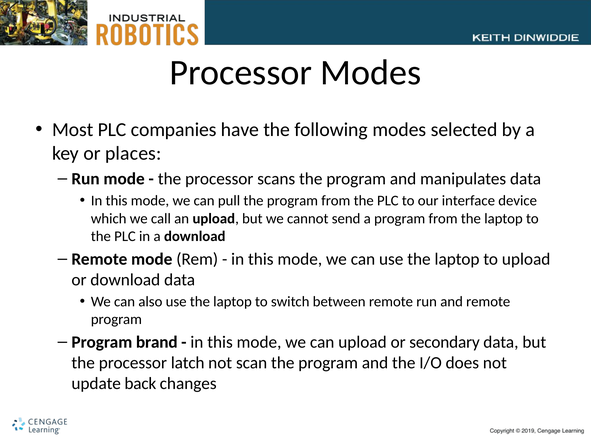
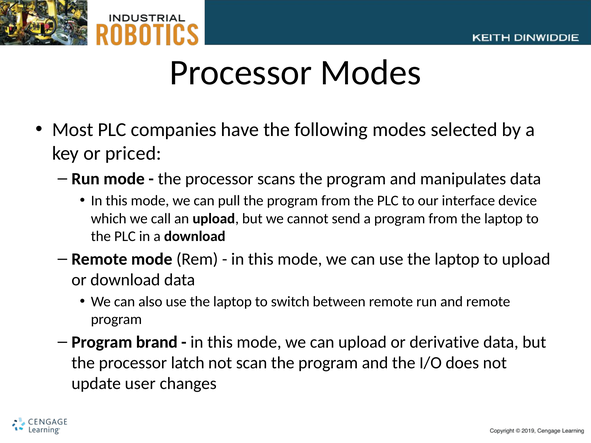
places: places -> priced
secondary: secondary -> derivative
back: back -> user
